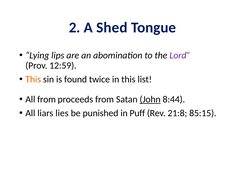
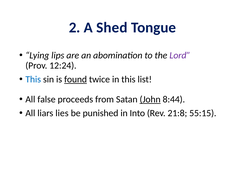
12:59: 12:59 -> 12:24
This at (33, 79) colour: orange -> blue
found underline: none -> present
All from: from -> false
Puff: Puff -> Into
85:15: 85:15 -> 55:15
